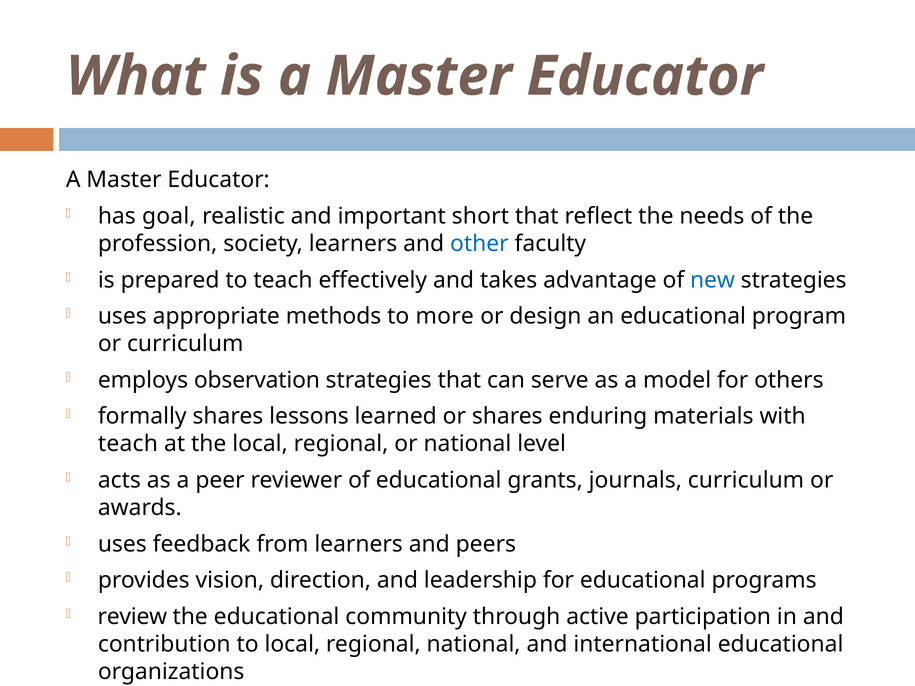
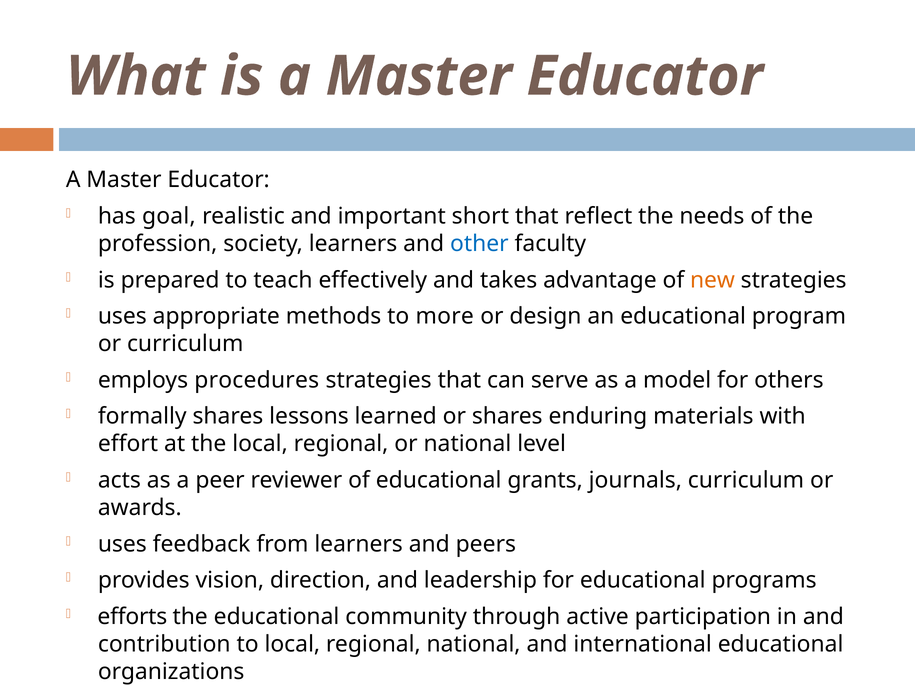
new colour: blue -> orange
observation: observation -> procedures
teach at (128, 444): teach -> effort
review: review -> efforts
